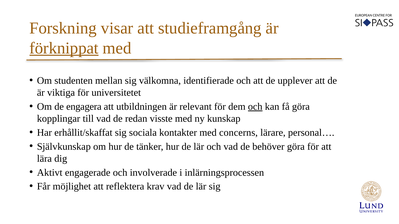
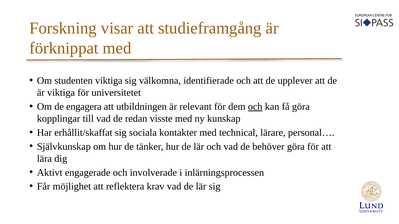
förknippat underline: present -> none
studenten mellan: mellan -> viktiga
concerns: concerns -> technical
